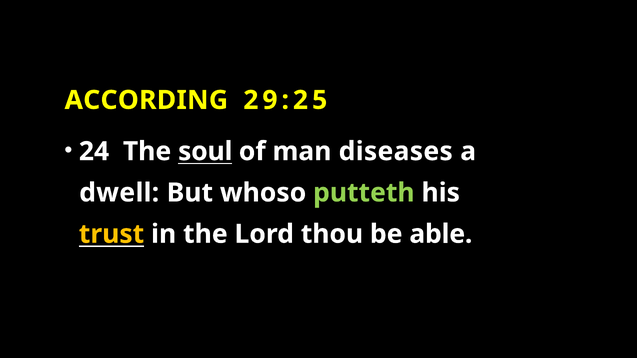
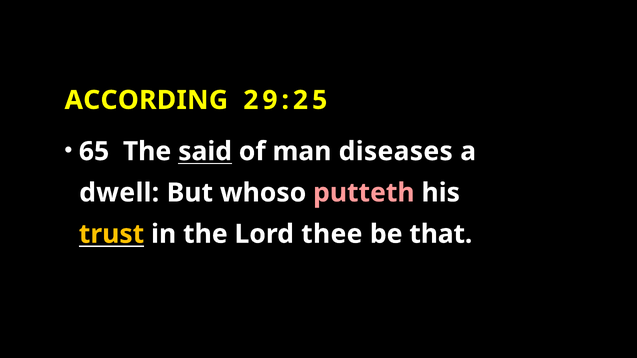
24: 24 -> 65
soul: soul -> said
putteth colour: light green -> pink
thou: thou -> thee
able: able -> that
